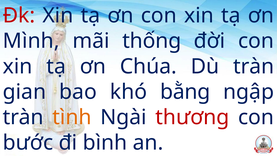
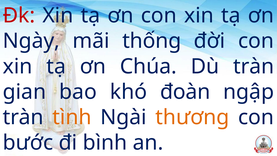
Mình: Mình -> Ngày
bằng: bằng -> đoàn
thương colour: red -> orange
